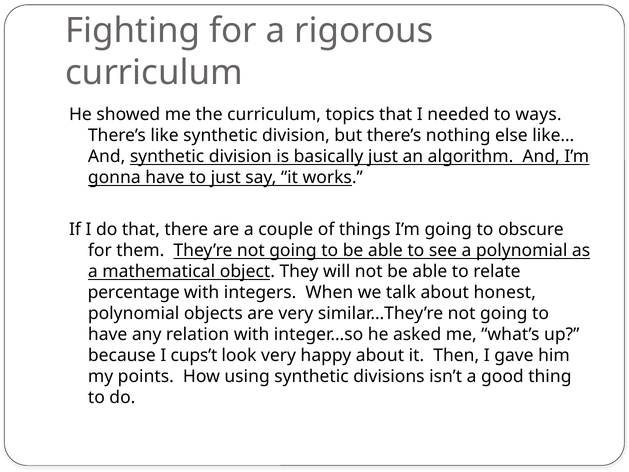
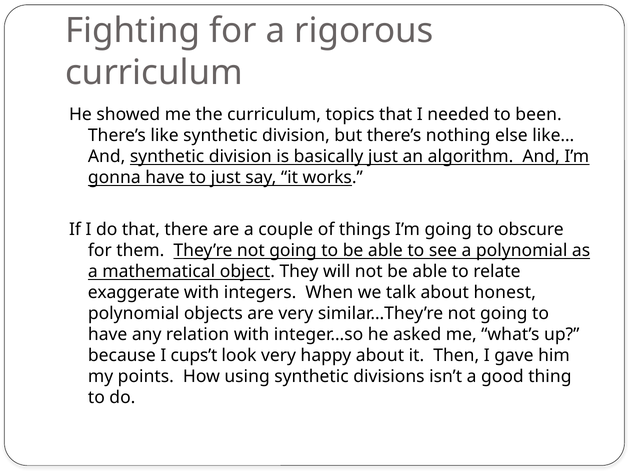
ways: ways -> been
percentage: percentage -> exaggerate
